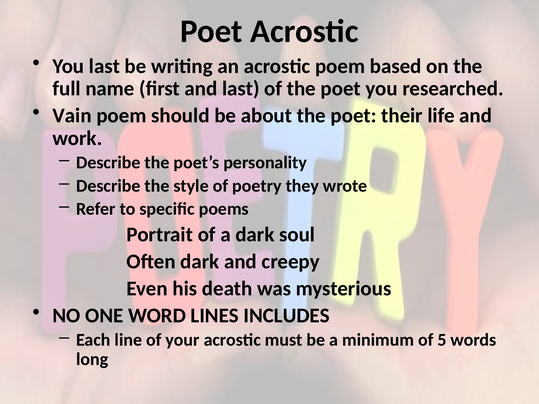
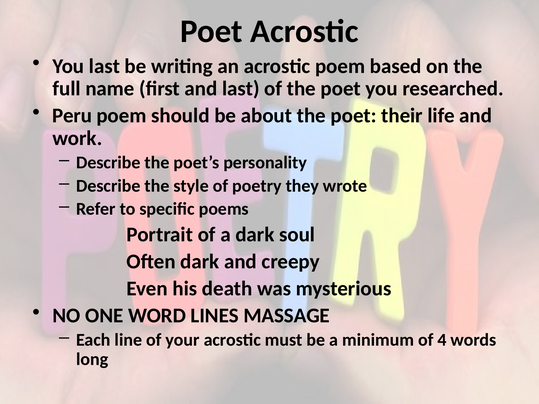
Vain: Vain -> Peru
INCLUDES: INCLUDES -> MASSAGE
5: 5 -> 4
